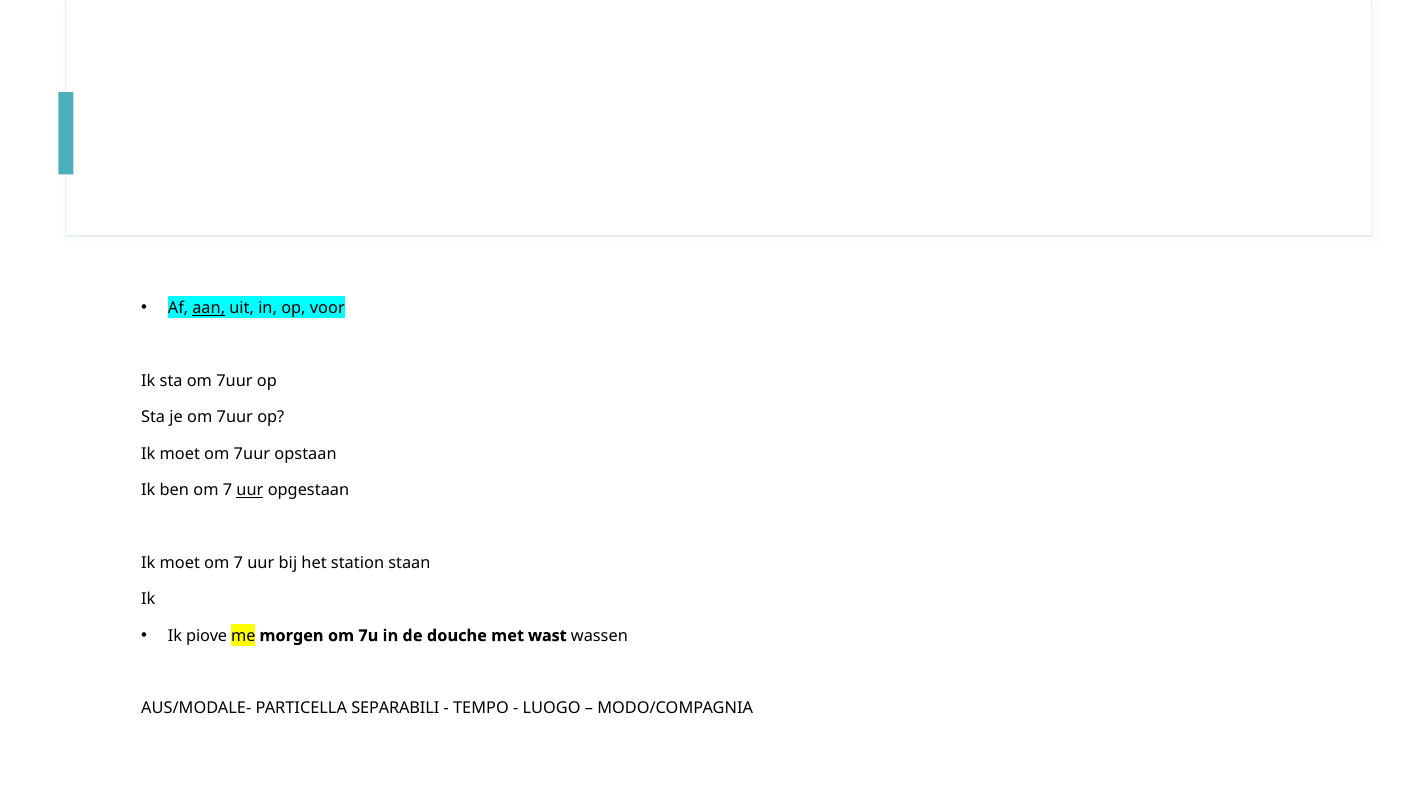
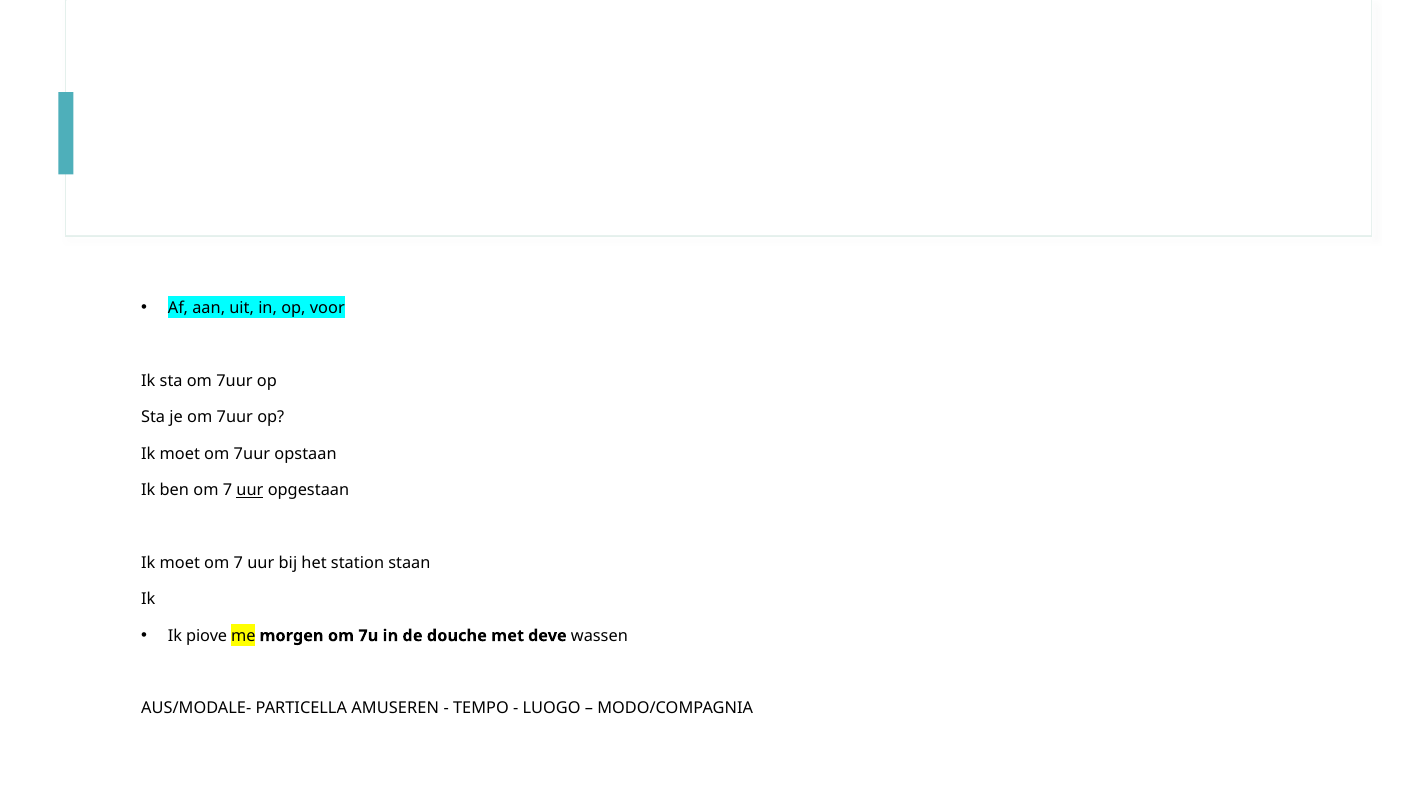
aan underline: present -> none
wast: wast -> deve
SEPARABILI: SEPARABILI -> AMUSEREN
